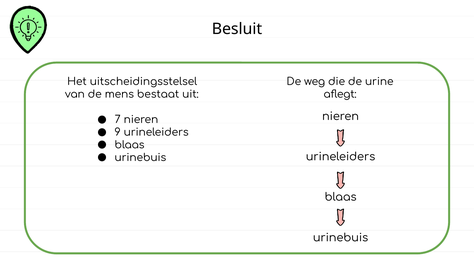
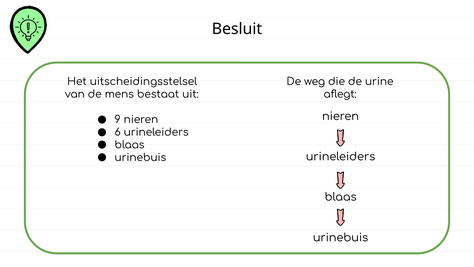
7: 7 -> 9
9: 9 -> 6
